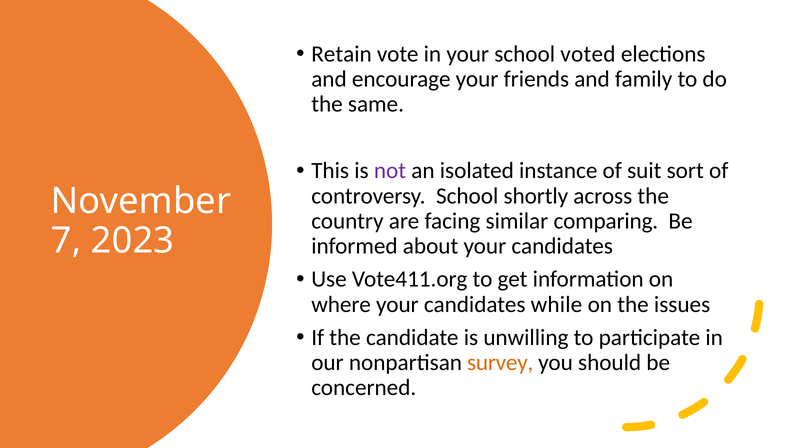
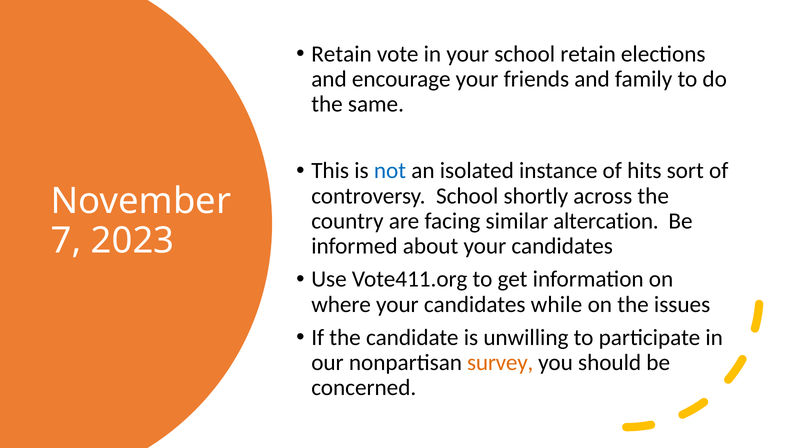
school voted: voted -> retain
not colour: purple -> blue
suit: suit -> hits
comparing: comparing -> altercation
